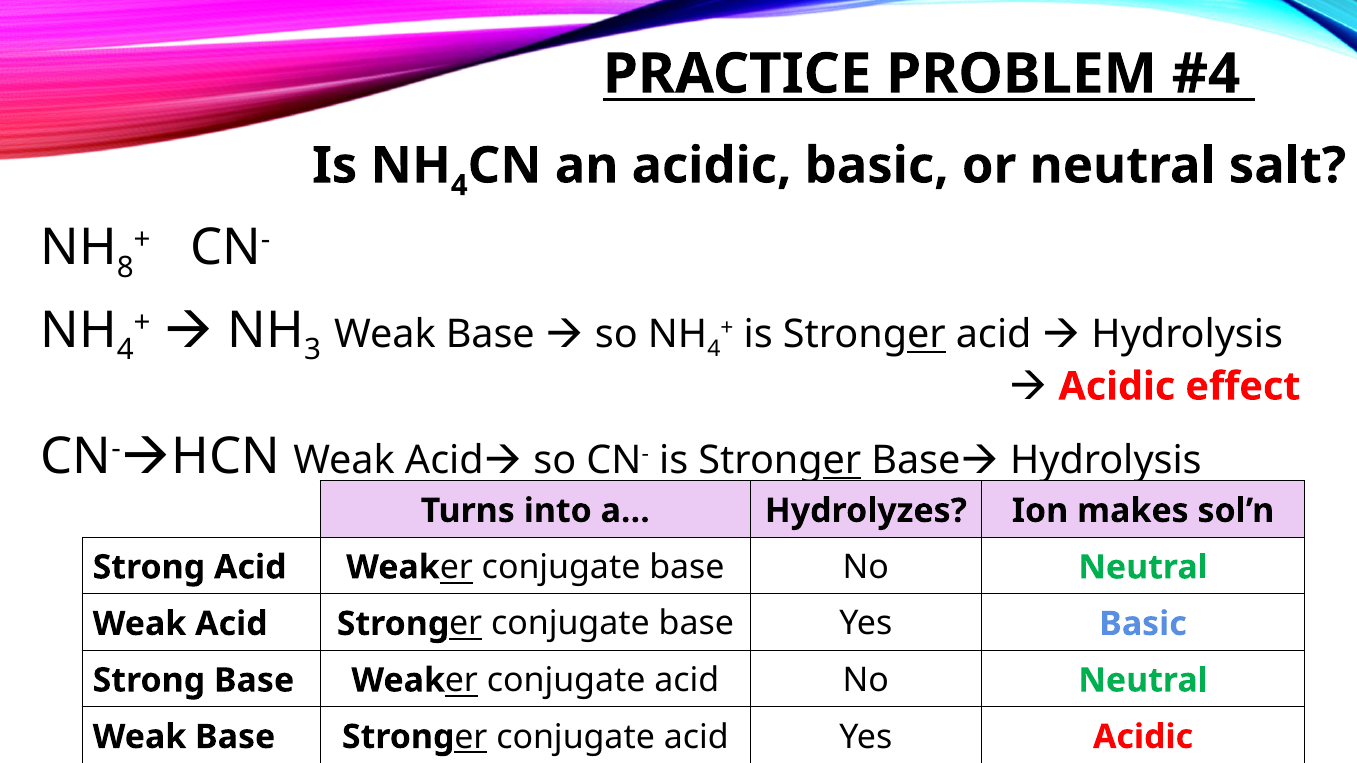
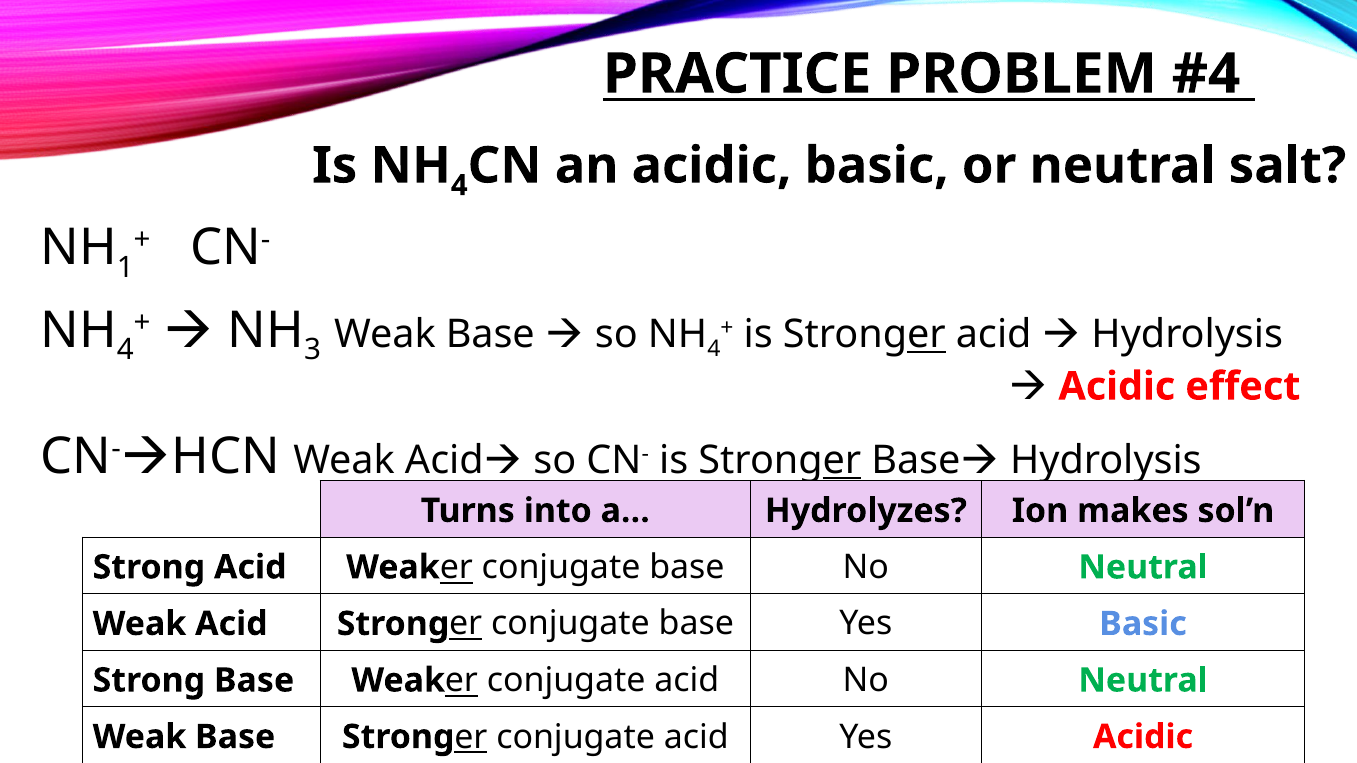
8: 8 -> 1
